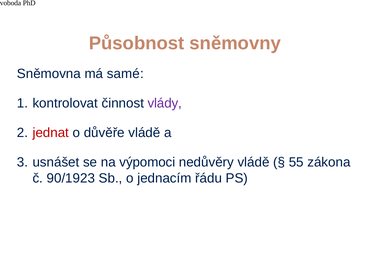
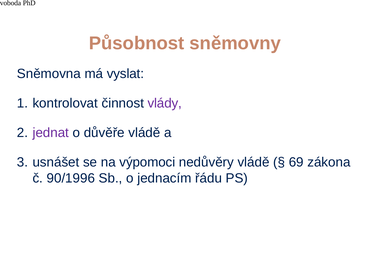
samé: samé -> vyslat
jednat colour: red -> purple
55: 55 -> 69
90/1923: 90/1923 -> 90/1996
